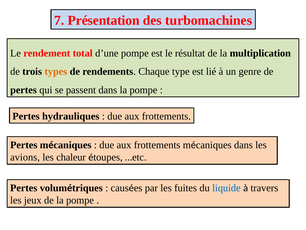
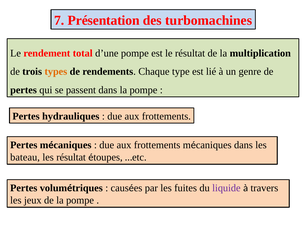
avions: avions -> bateau
les chaleur: chaleur -> résultat
liquide colour: blue -> purple
